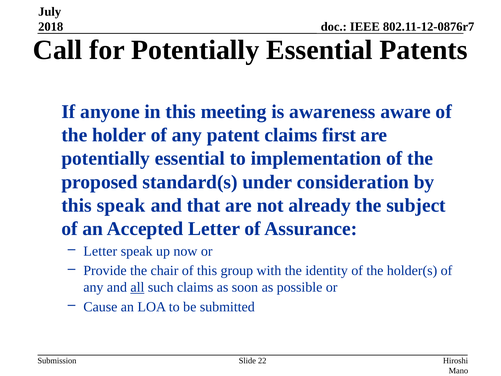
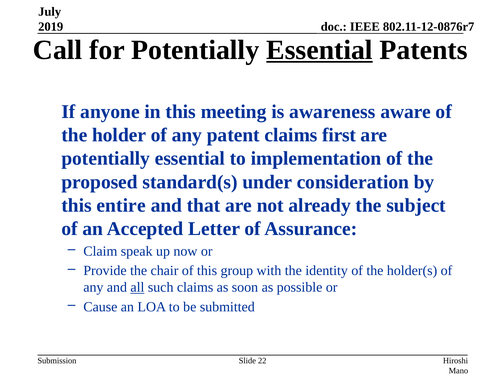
2018: 2018 -> 2019
Essential at (319, 50) underline: none -> present
this speak: speak -> entire
Letter at (100, 251): Letter -> Claim
